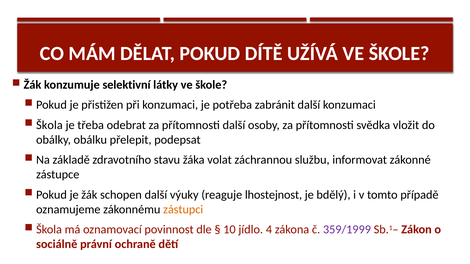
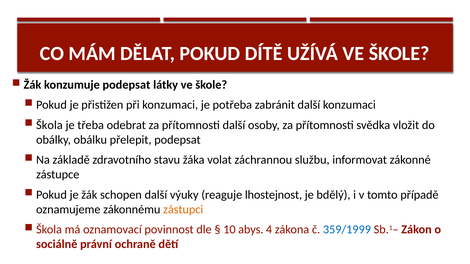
konzumuje selektivní: selektivní -> podepsat
jídlo: jídlo -> abys
359/1999 colour: purple -> blue
